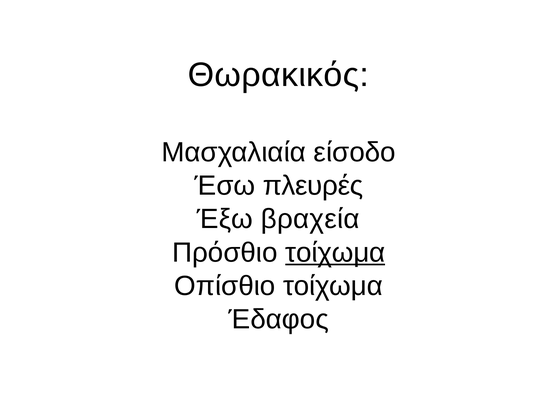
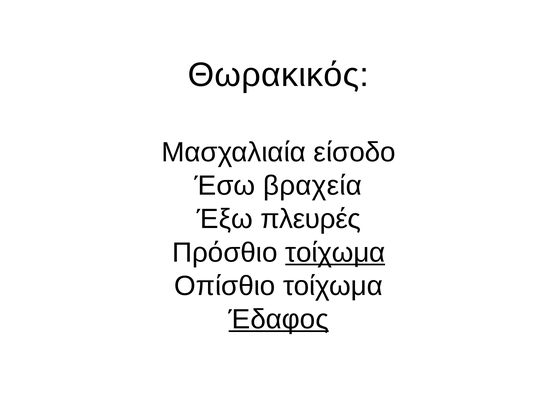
πλευρές: πλευρές -> βραχεία
βραχεία: βραχεία -> πλευρές
Έδαφος underline: none -> present
